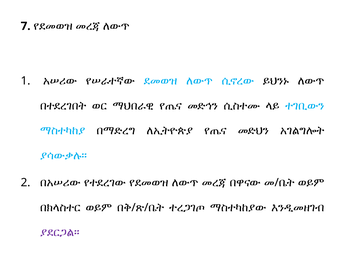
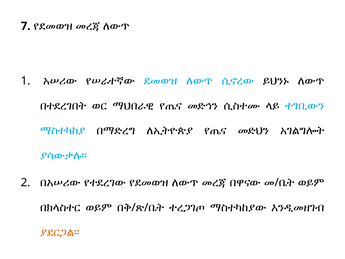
ያደርጋል። colour: purple -> orange
